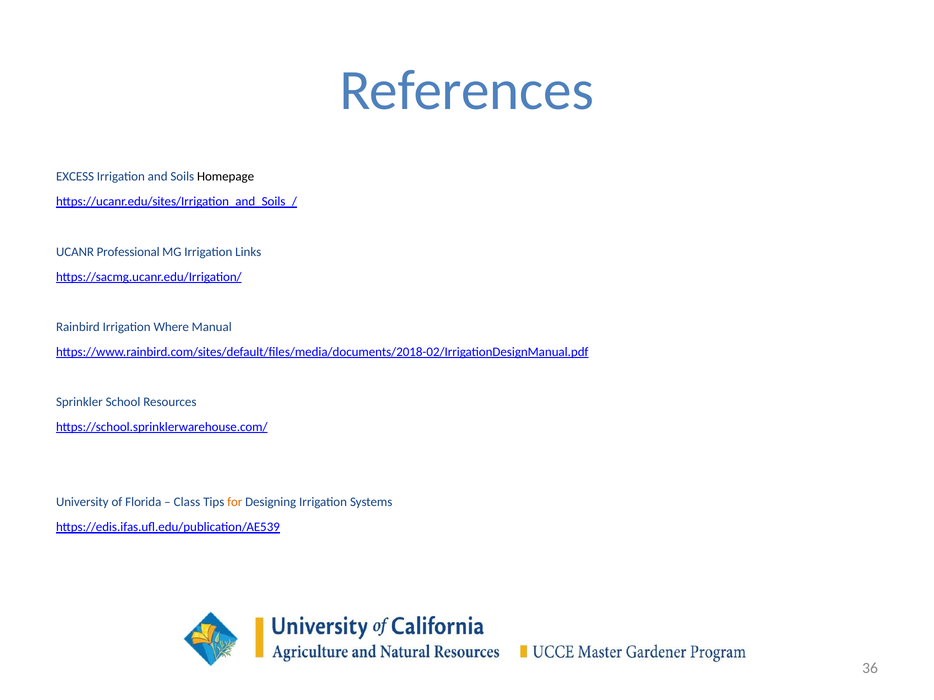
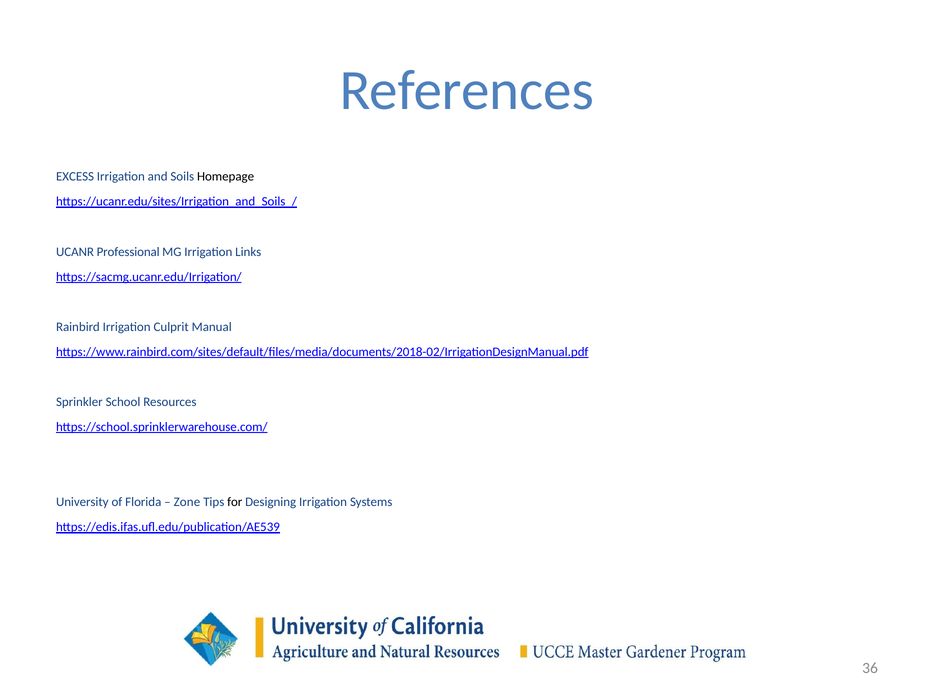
Where: Where -> Culprit
Class: Class -> Zone
for colour: orange -> black
